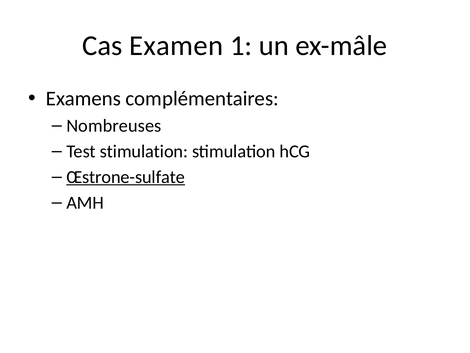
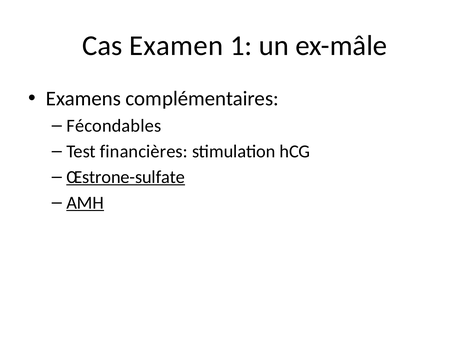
Nombreuses: Nombreuses -> Fécondables
Test stimulation: stimulation -> financières
AMH underline: none -> present
